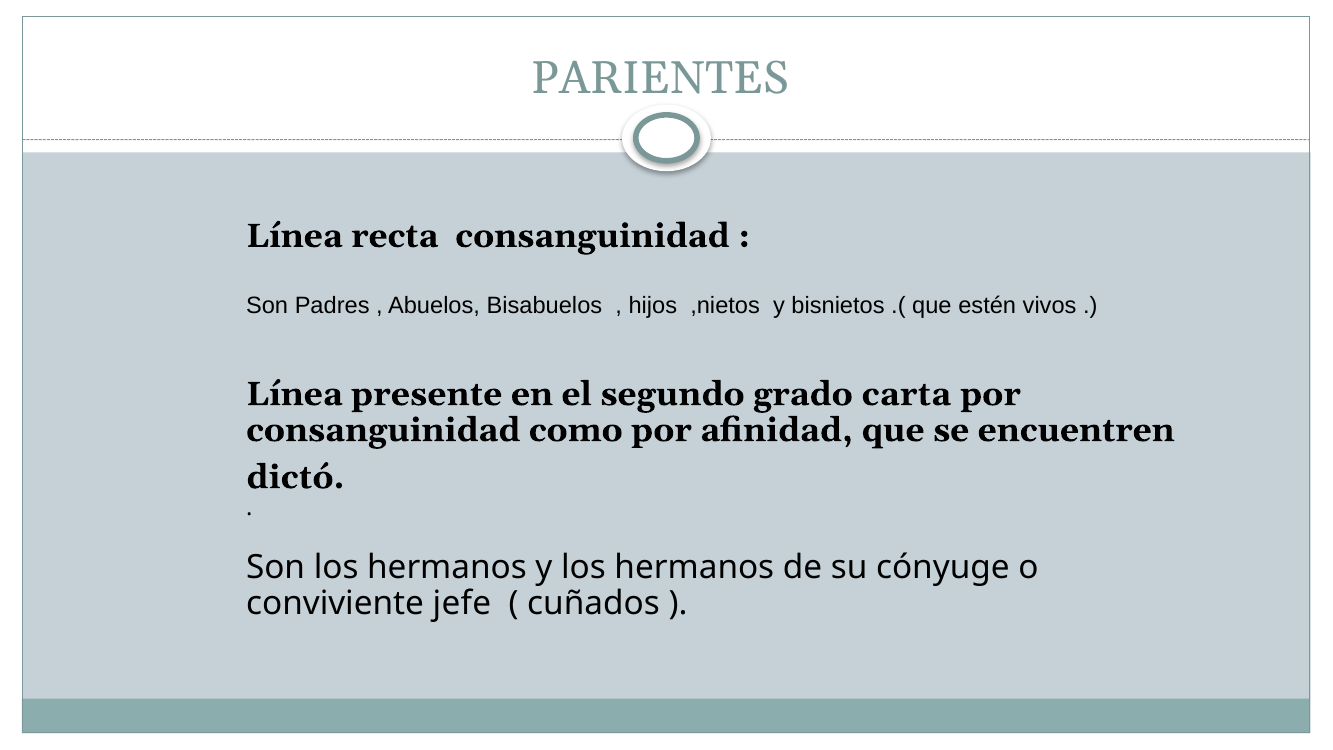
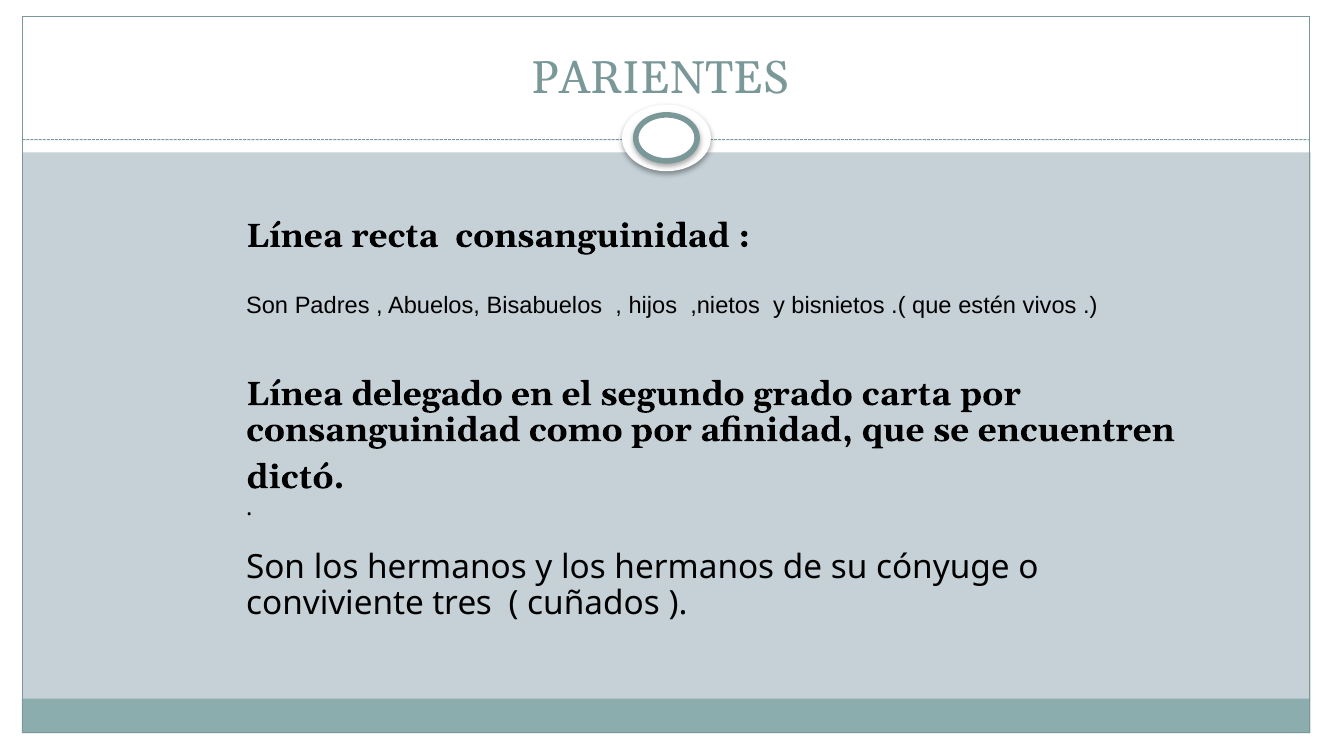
presente: presente -> delegado
jefe: jefe -> tres
